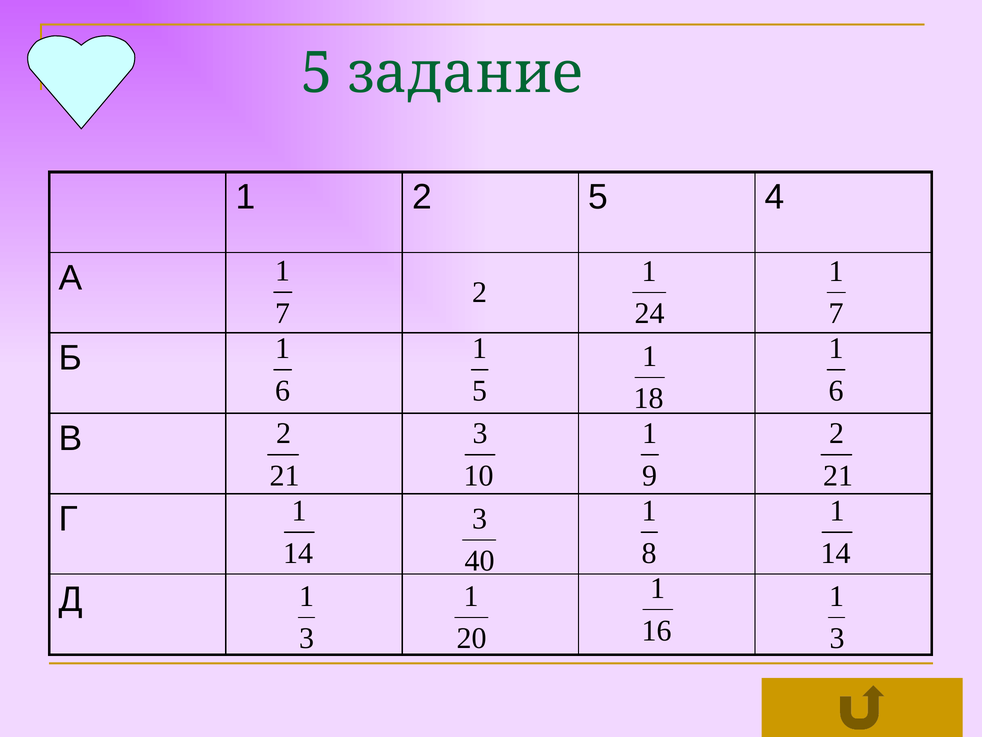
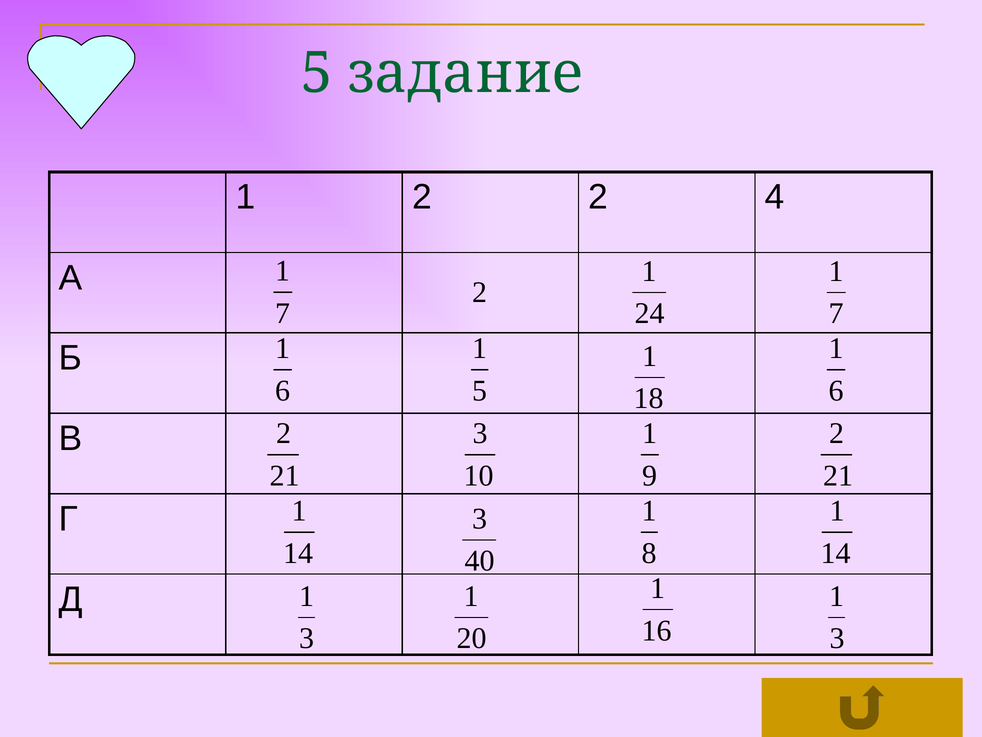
5 at (598, 197): 5 -> 2
